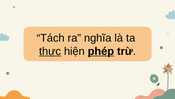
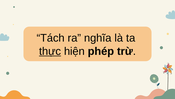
phép underline: present -> none
